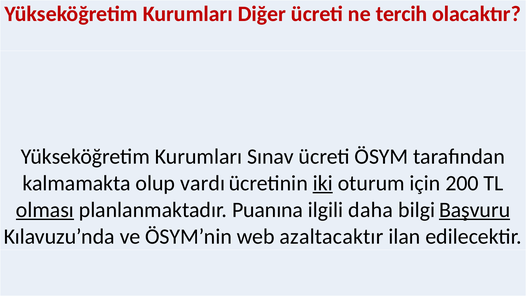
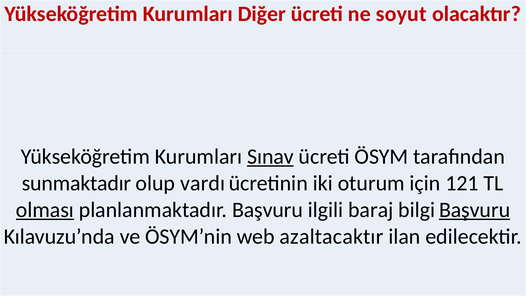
tercih: tercih -> soyut
Sınav underline: none -> present
kalmamakta: kalmamakta -> sunmaktadır
iki underline: present -> none
200: 200 -> 121
planlanmaktadır Puanına: Puanına -> Başvuru
daha: daha -> baraj
